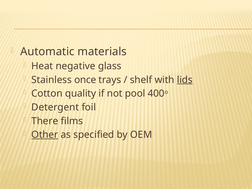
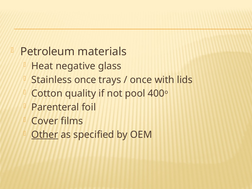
Automatic: Automatic -> Petroleum
shelf at (141, 80): shelf -> once
lids underline: present -> none
Detergent: Detergent -> Parenteral
There: There -> Cover
